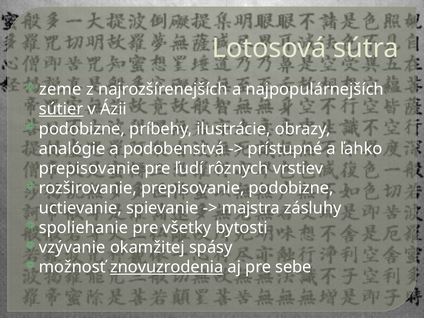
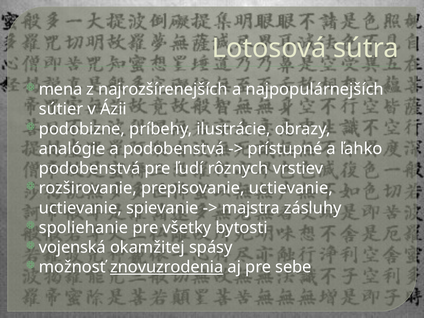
zeme: zeme -> mena
sútier underline: present -> none
prepisovanie at (90, 168): prepisovanie -> podobenstvá
prepisovanie podobizne: podobizne -> uctievanie
vzývanie: vzývanie -> vojenská
